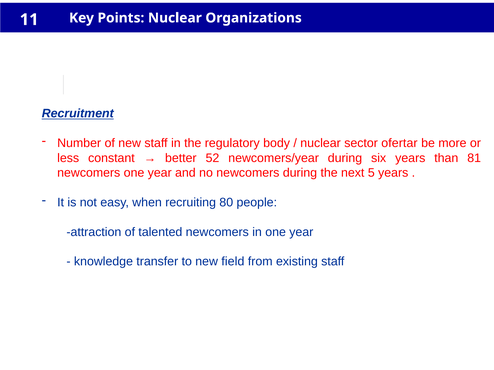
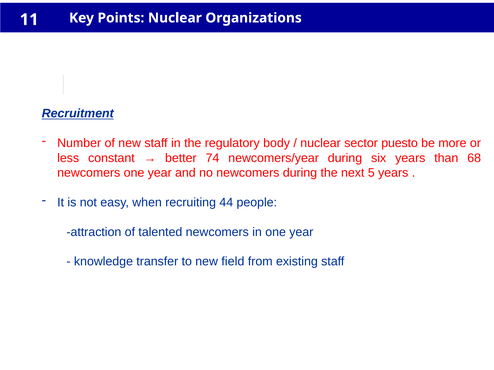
ofertar: ofertar -> puesto
52: 52 -> 74
81: 81 -> 68
80: 80 -> 44
